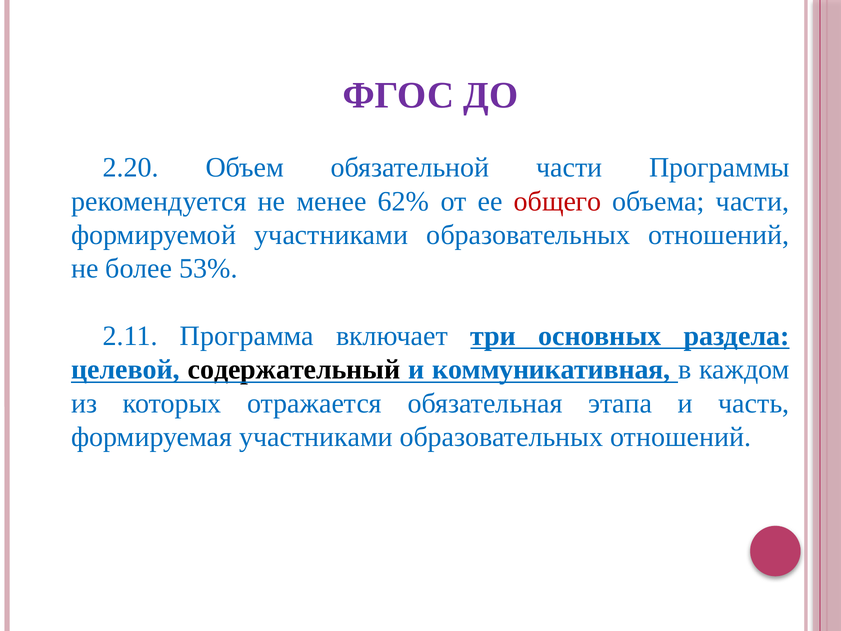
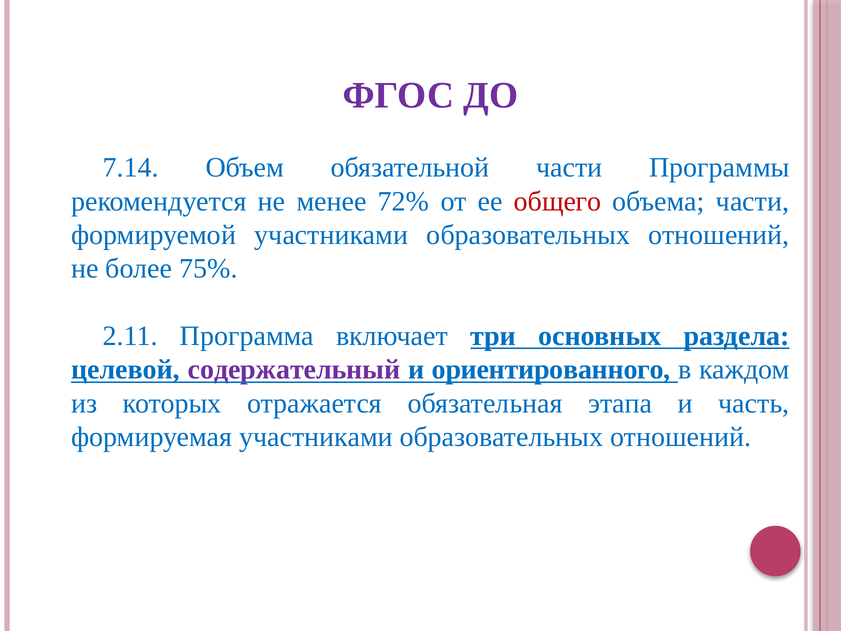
2.20: 2.20 -> 7.14
62%: 62% -> 72%
53%: 53% -> 75%
содержательный colour: black -> purple
коммуникативная: коммуникативная -> ориентированного
